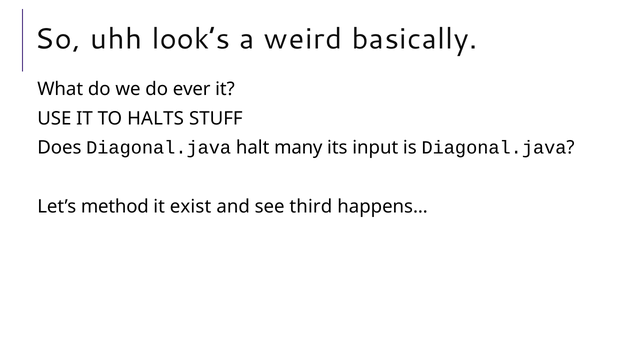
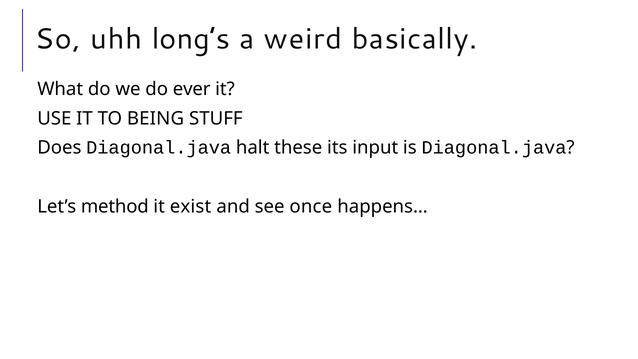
look’s: look’s -> long’s
HALTS: HALTS -> BEING
many: many -> these
third: third -> once
